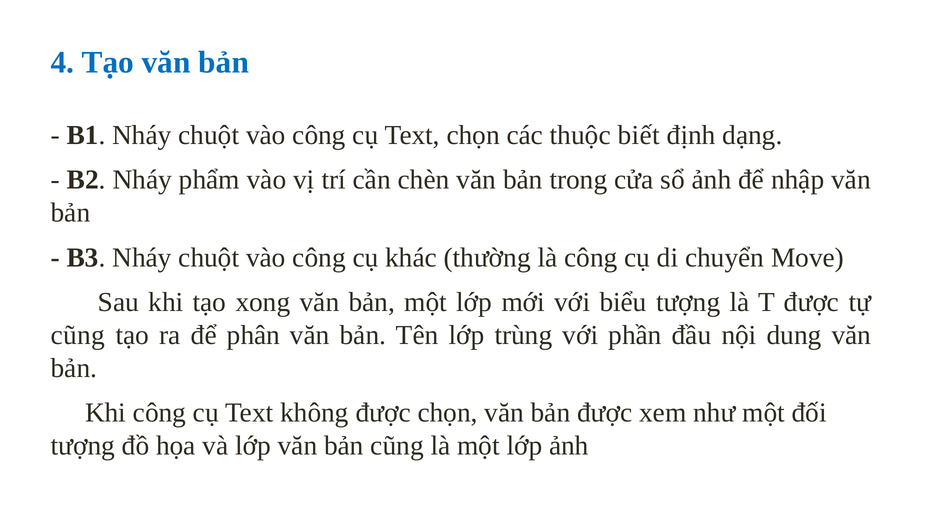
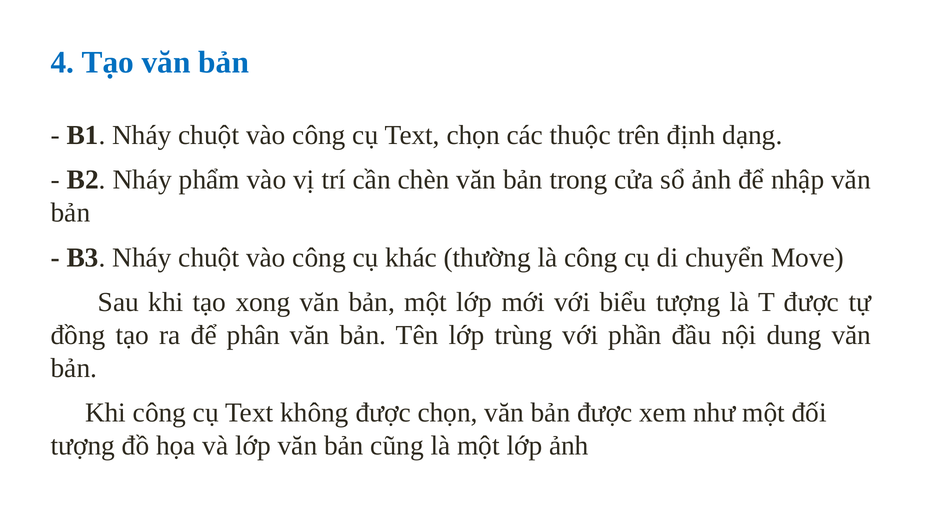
biết: biết -> trên
cũng at (78, 335): cũng -> đồng
